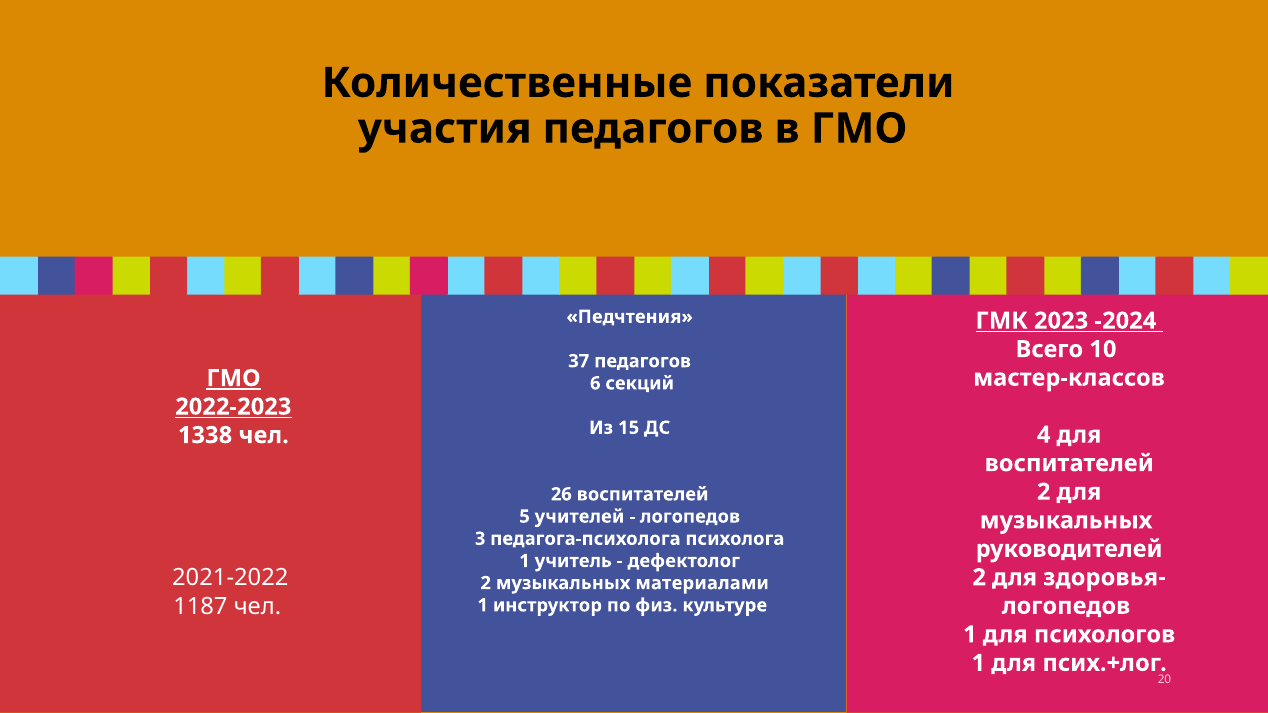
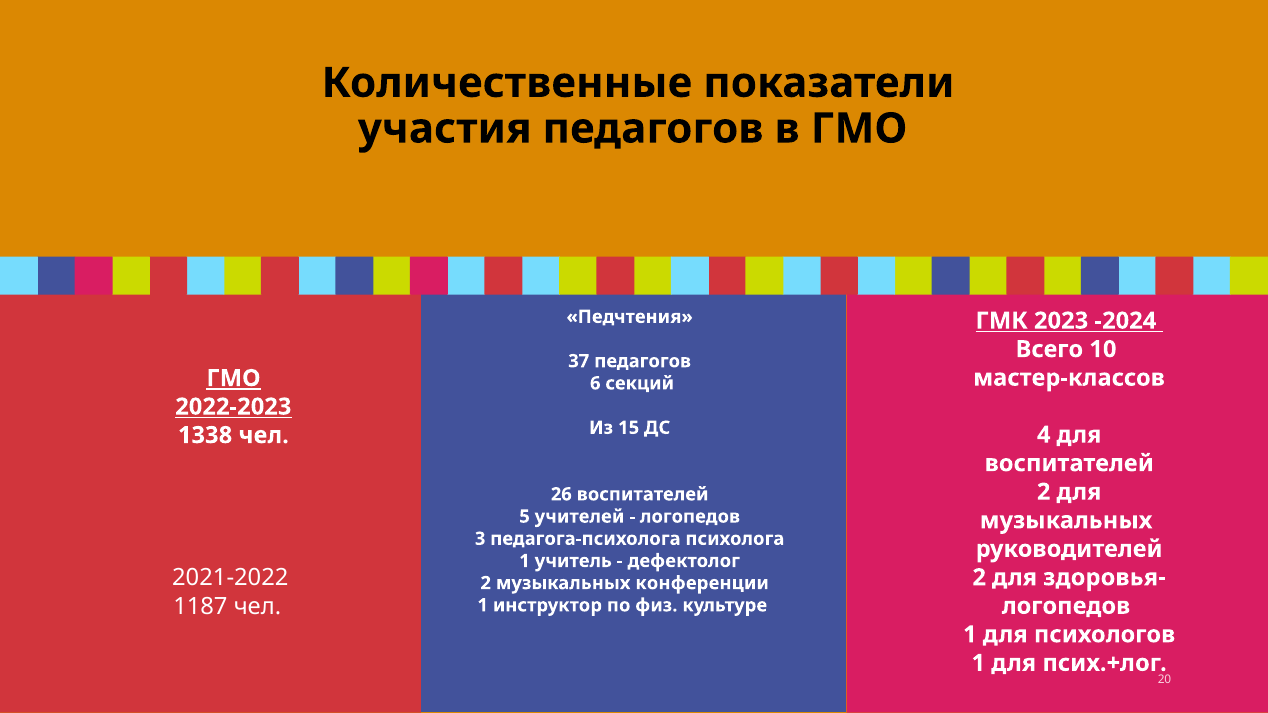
материалами: материалами -> конференции
